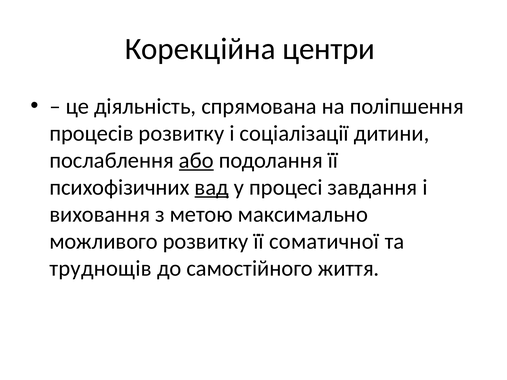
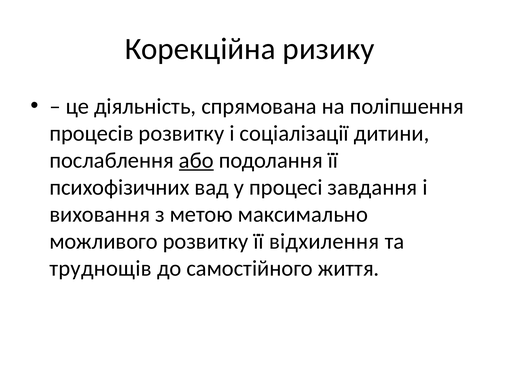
центри: центри -> ризику
вад underline: present -> none
соматичної: соматичної -> відхилення
